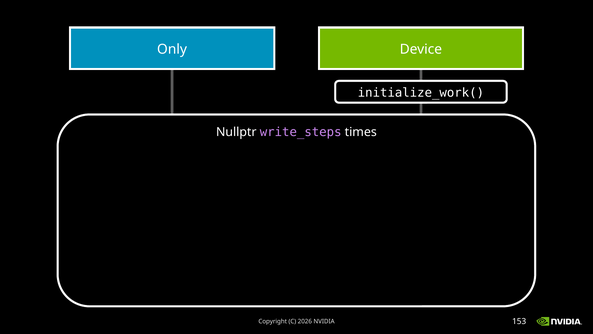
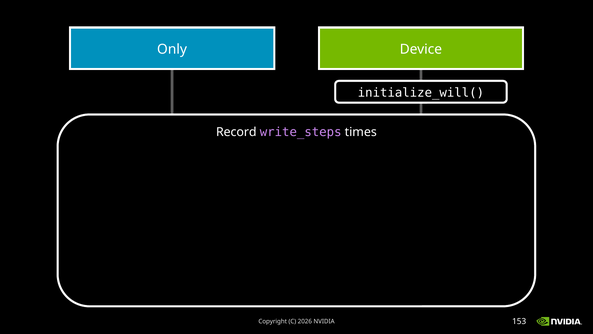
initialize_work(: initialize_work( -> initialize_will(
Nullptr: Nullptr -> Record
